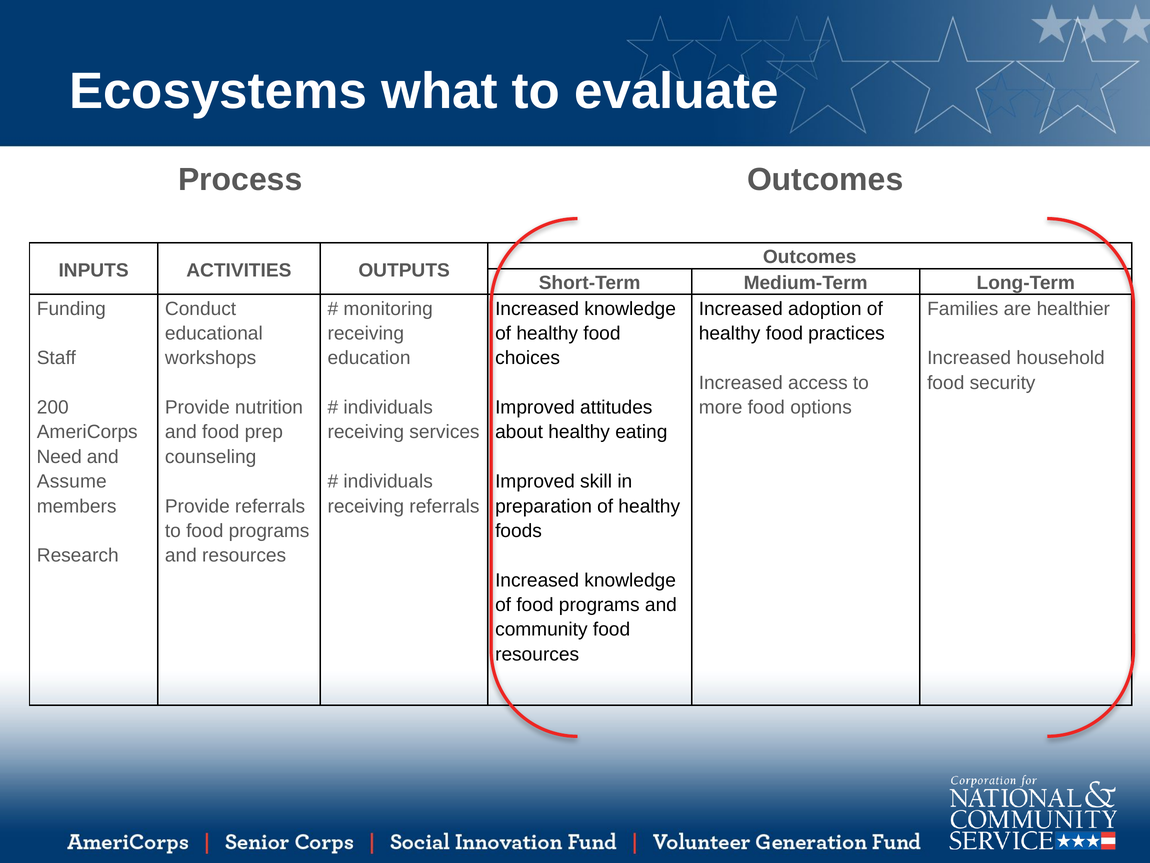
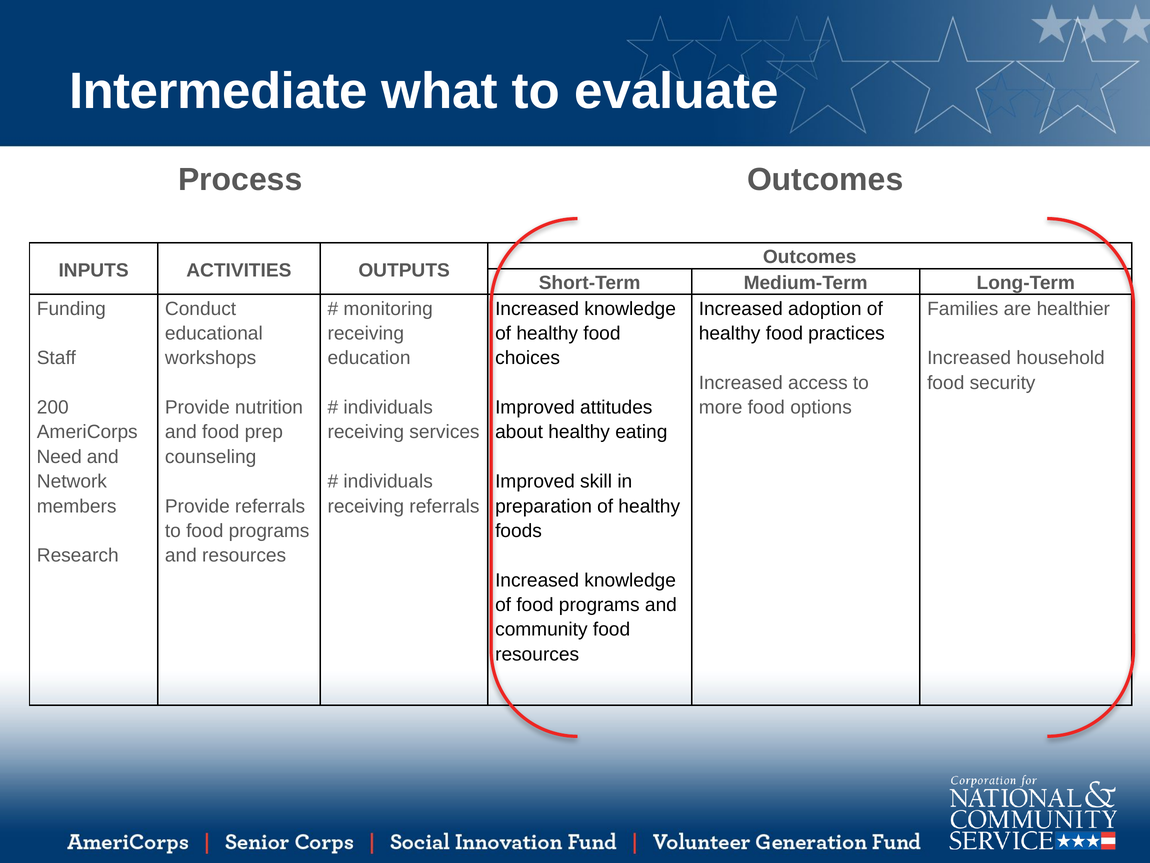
Ecosystems: Ecosystems -> Intermediate
Assume: Assume -> Network
